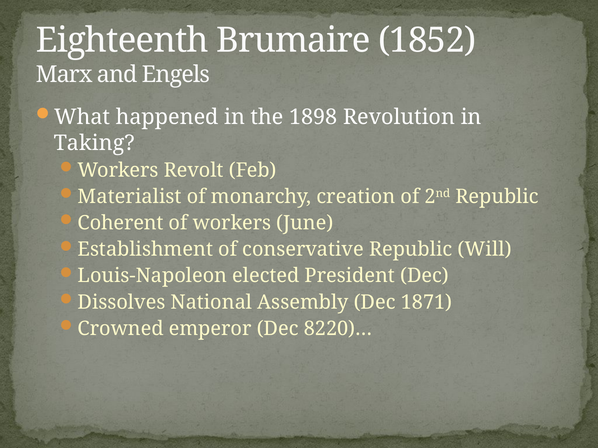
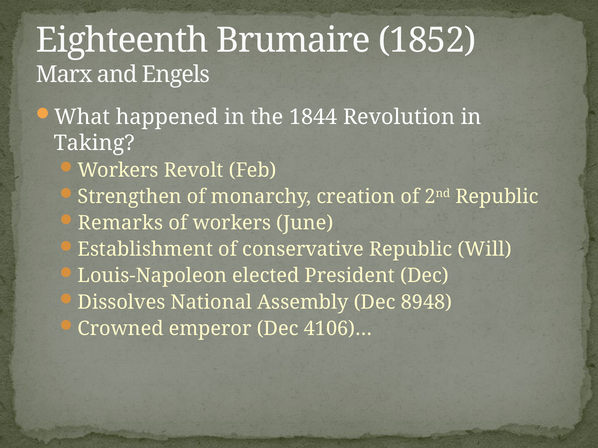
1898: 1898 -> 1844
Materialist: Materialist -> Strengthen
Coherent: Coherent -> Remarks
1871: 1871 -> 8948
8220)…: 8220)… -> 4106)…
